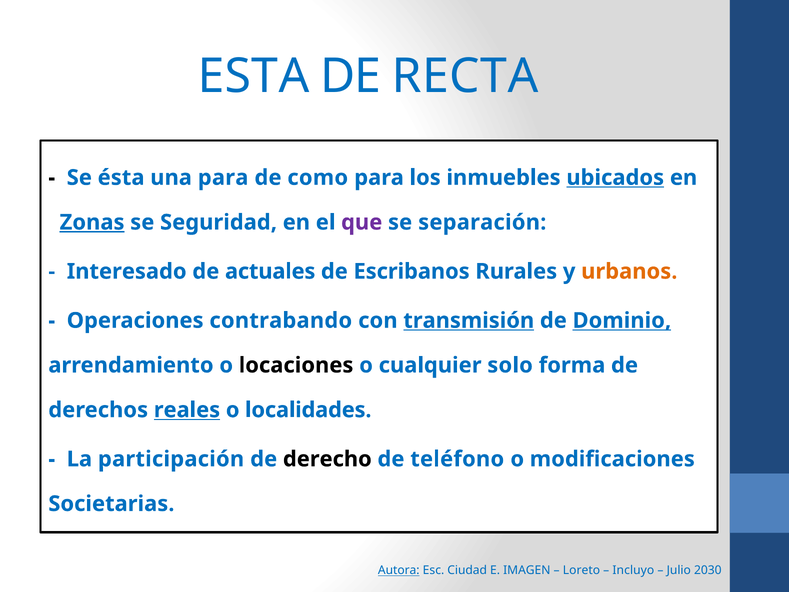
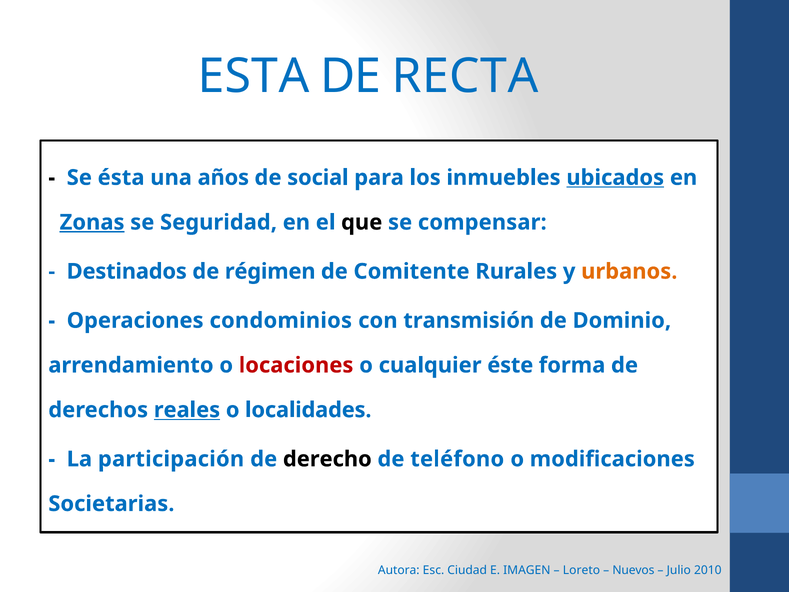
una para: para -> años
como: como -> social
que colour: purple -> black
separación: separación -> compensar
Interesado: Interesado -> Destinados
actuales: actuales -> régimen
Escribanos: Escribanos -> Comitente
contrabando: contrabando -> condominios
transmisión underline: present -> none
Dominio underline: present -> none
locaciones colour: black -> red
solo: solo -> éste
Autora underline: present -> none
Incluyo: Incluyo -> Nuevos
2030: 2030 -> 2010
